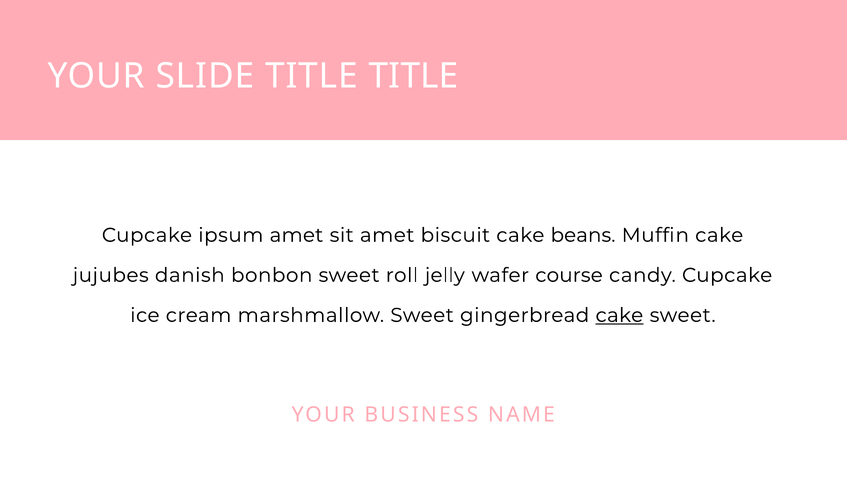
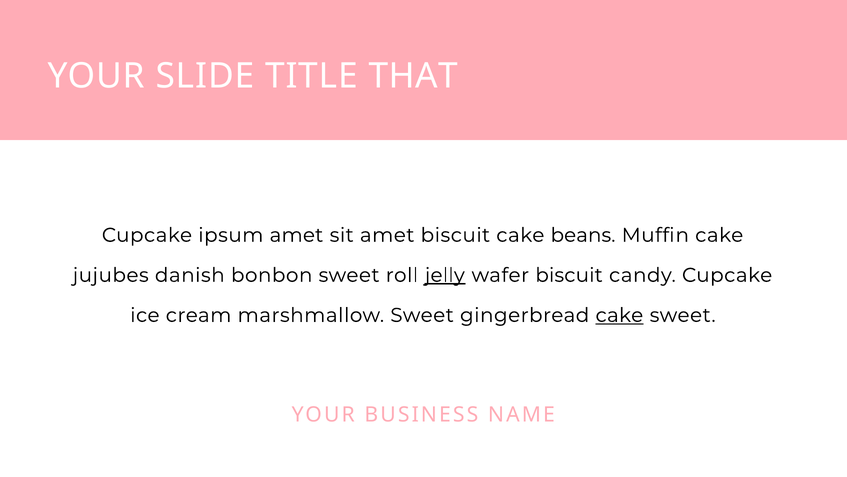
TITLE TITLE: TITLE -> THAT
jelly underline: none -> present
wafer course: course -> biscuit
